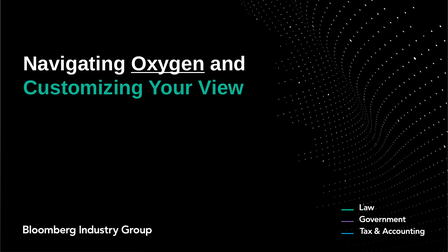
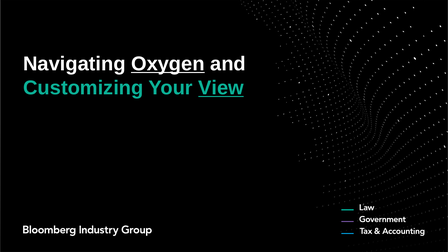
View underline: none -> present
